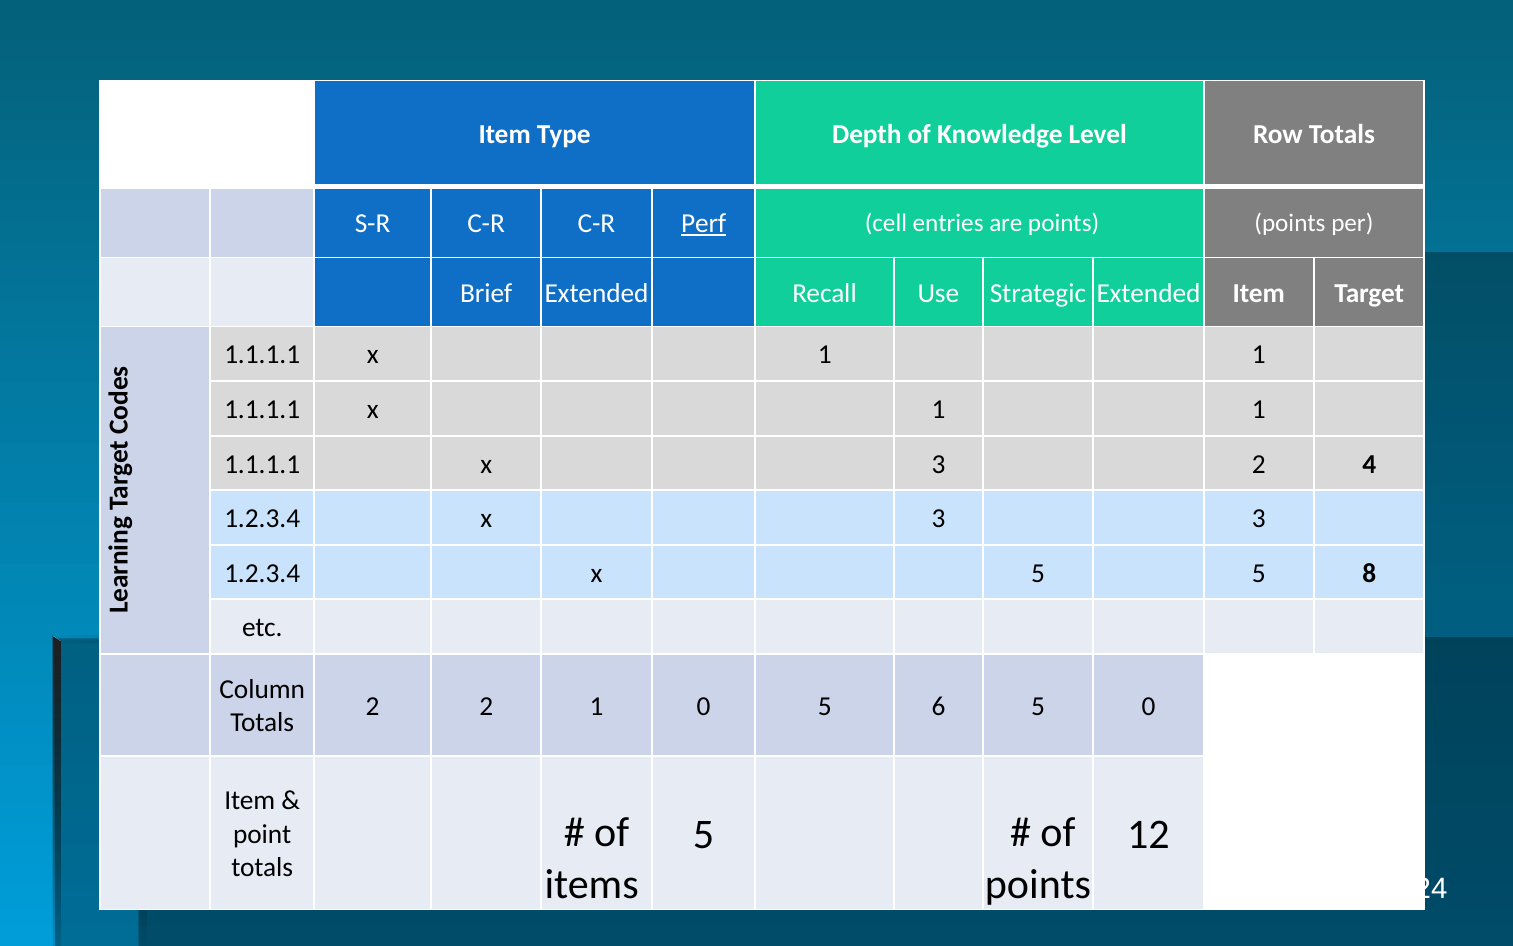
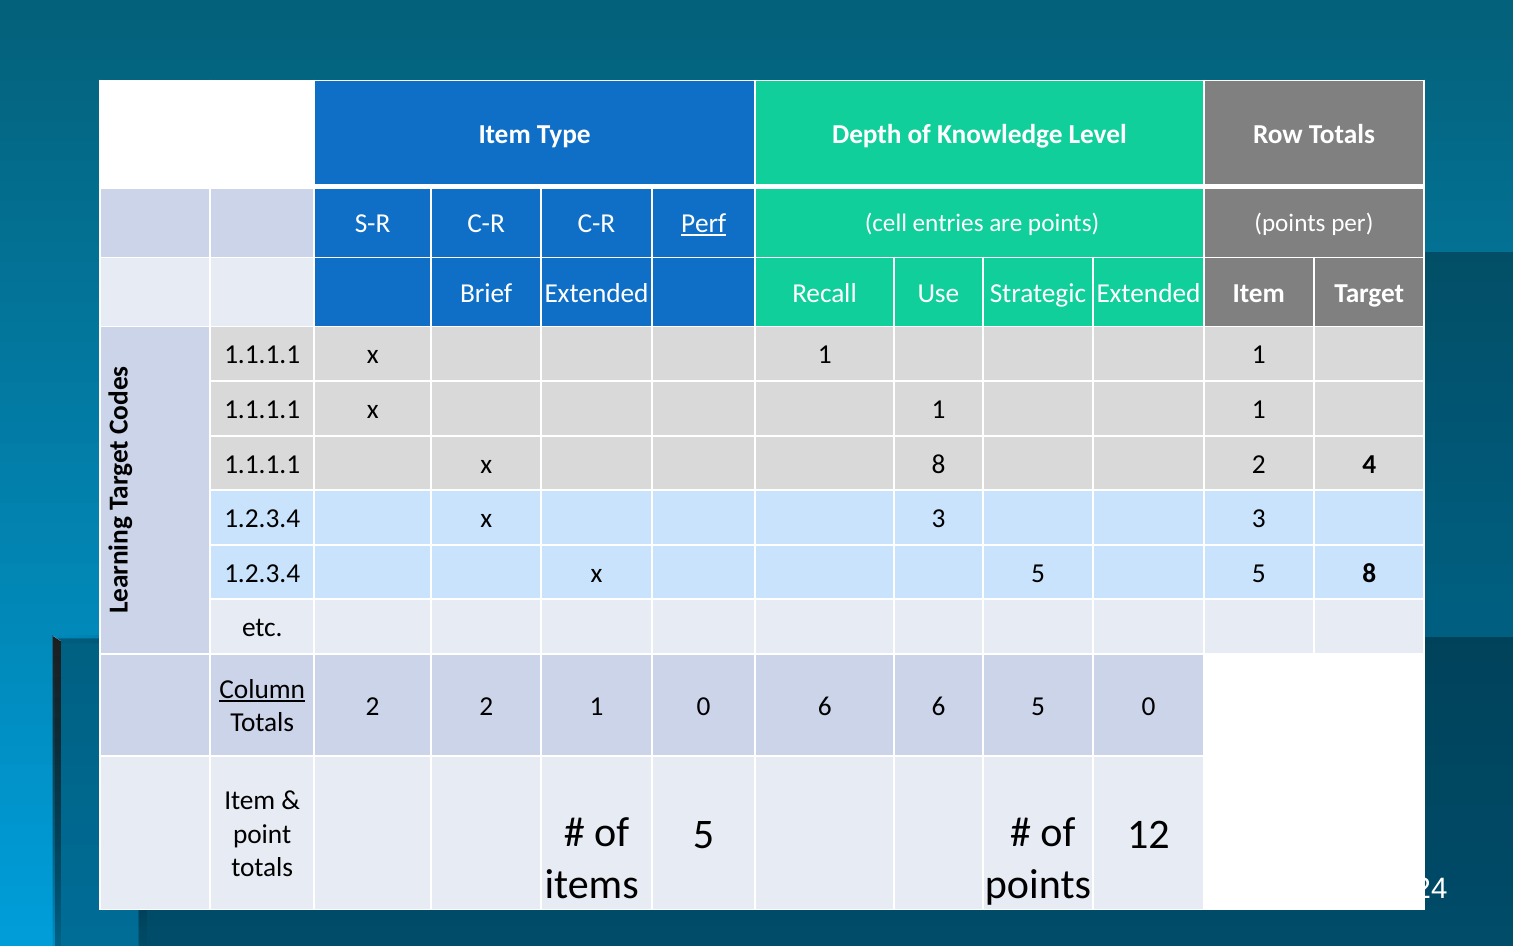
1.1.1.1 x 3: 3 -> 8
Column underline: none -> present
0 5: 5 -> 6
